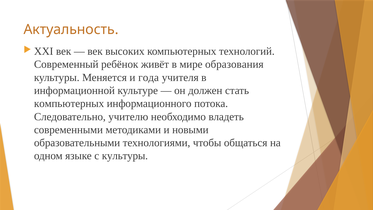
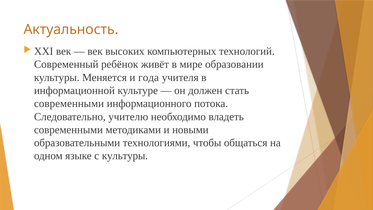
образования: образования -> образовании
компьютерных at (69, 103): компьютерных -> современными
